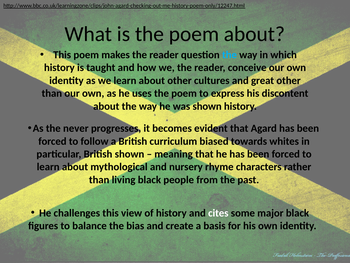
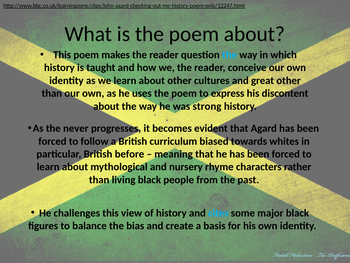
was shown: shown -> strong
British shown: shown -> before
cites colour: white -> light blue
